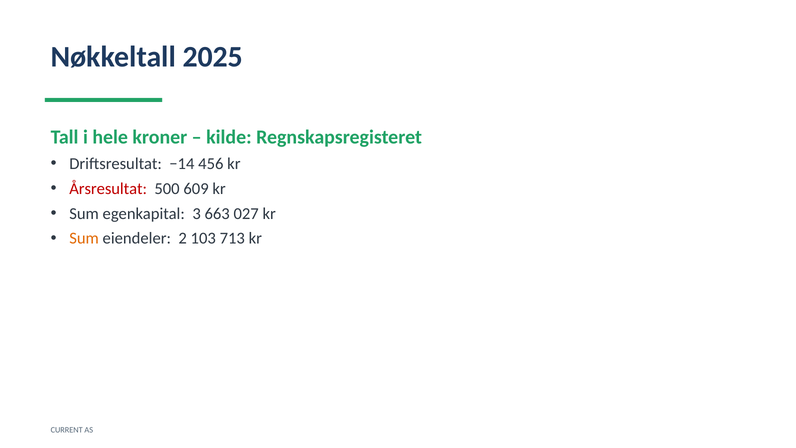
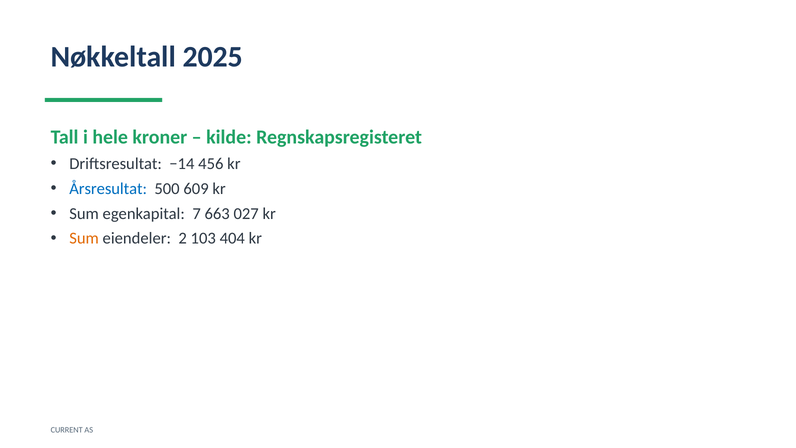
Årsresultat colour: red -> blue
3: 3 -> 7
713: 713 -> 404
